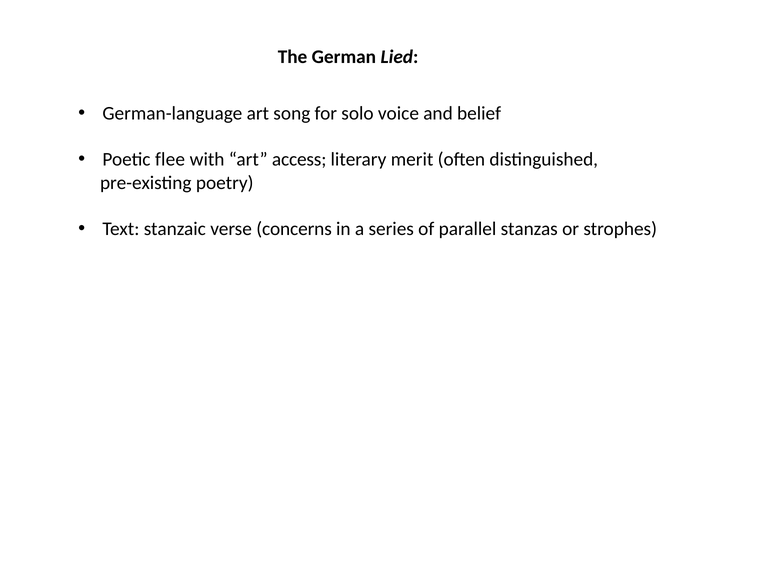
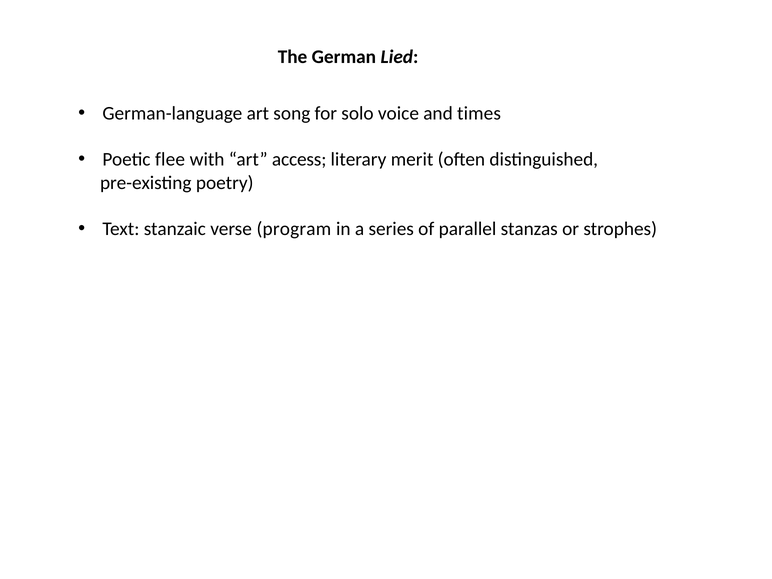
belief: belief -> times
concerns: concerns -> program
